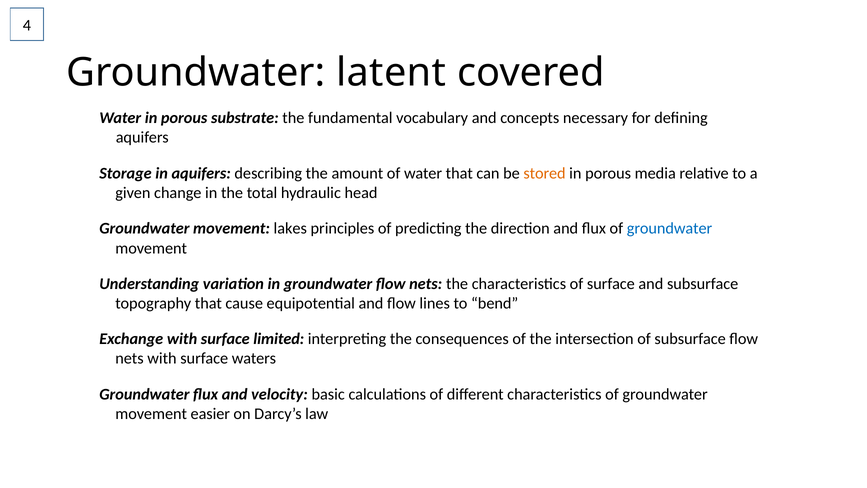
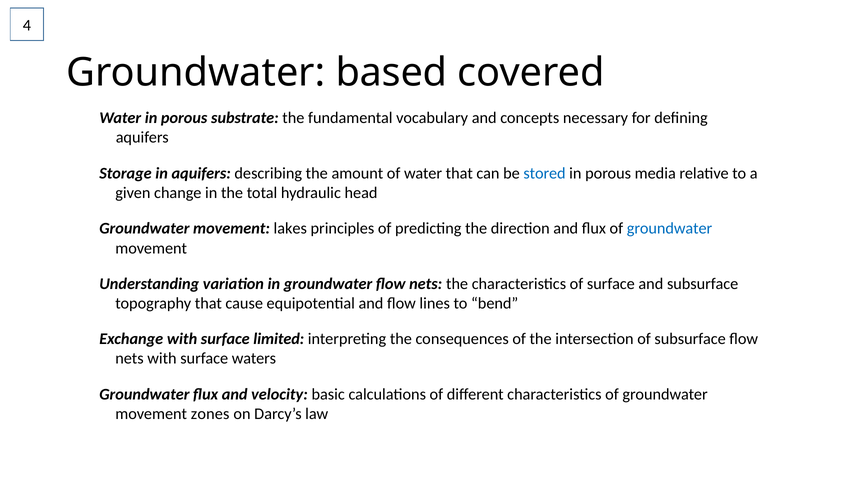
latent: latent -> based
stored colour: orange -> blue
easier: easier -> zones
